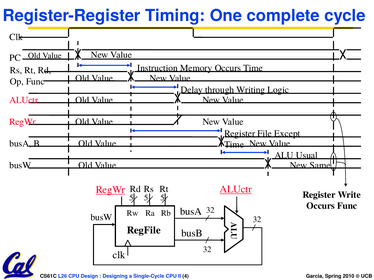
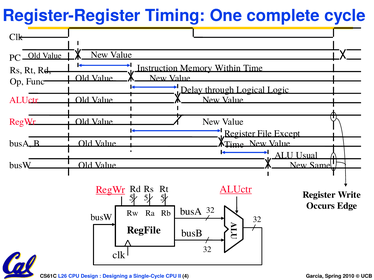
Memory Occurs: Occurs -> Within
Writing: Writing -> Logical
Occurs Func: Func -> Edge
